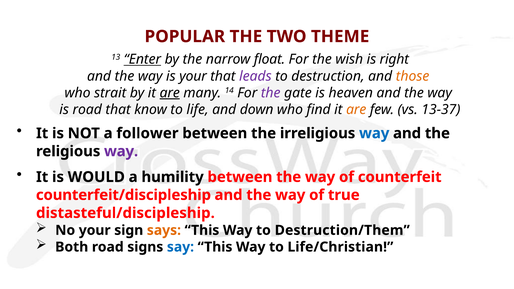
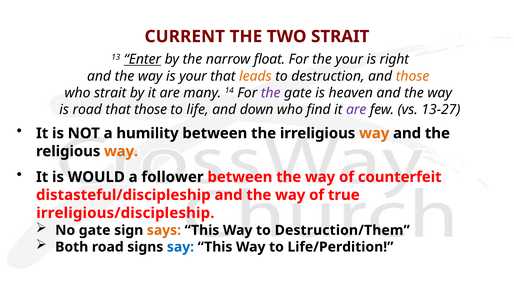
POPULAR: POPULAR -> CURRENT
TWO THEME: THEME -> STRAIT
the wish: wish -> your
leads colour: purple -> orange
are at (170, 93) underline: present -> none
that know: know -> those
are at (356, 110) colour: orange -> purple
13-37: 13-37 -> 13-27
follower: follower -> humility
way at (374, 133) colour: blue -> orange
way at (121, 151) colour: purple -> orange
humility: humility -> follower
counterfeit/discipleship: counterfeit/discipleship -> distasteful/discipleship
distasteful/discipleship: distasteful/discipleship -> irreligious/discipleship
No your: your -> gate
Life/Christian: Life/Christian -> Life/Perdition
